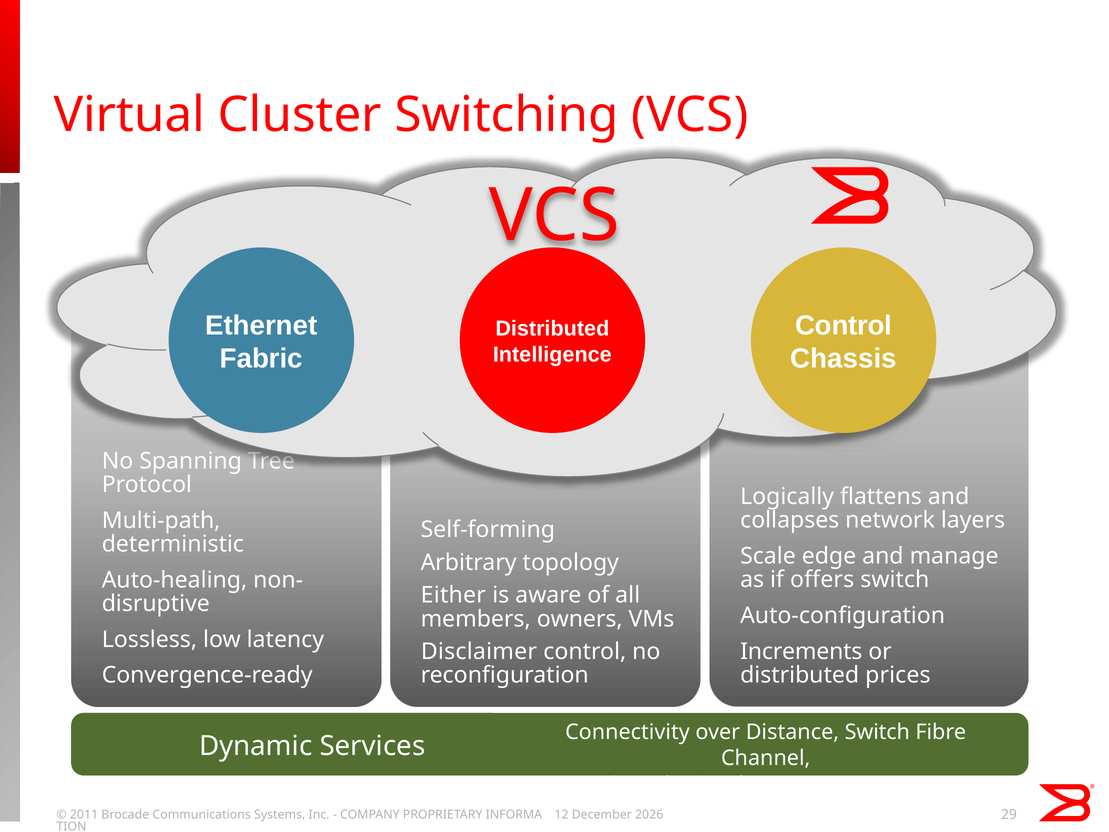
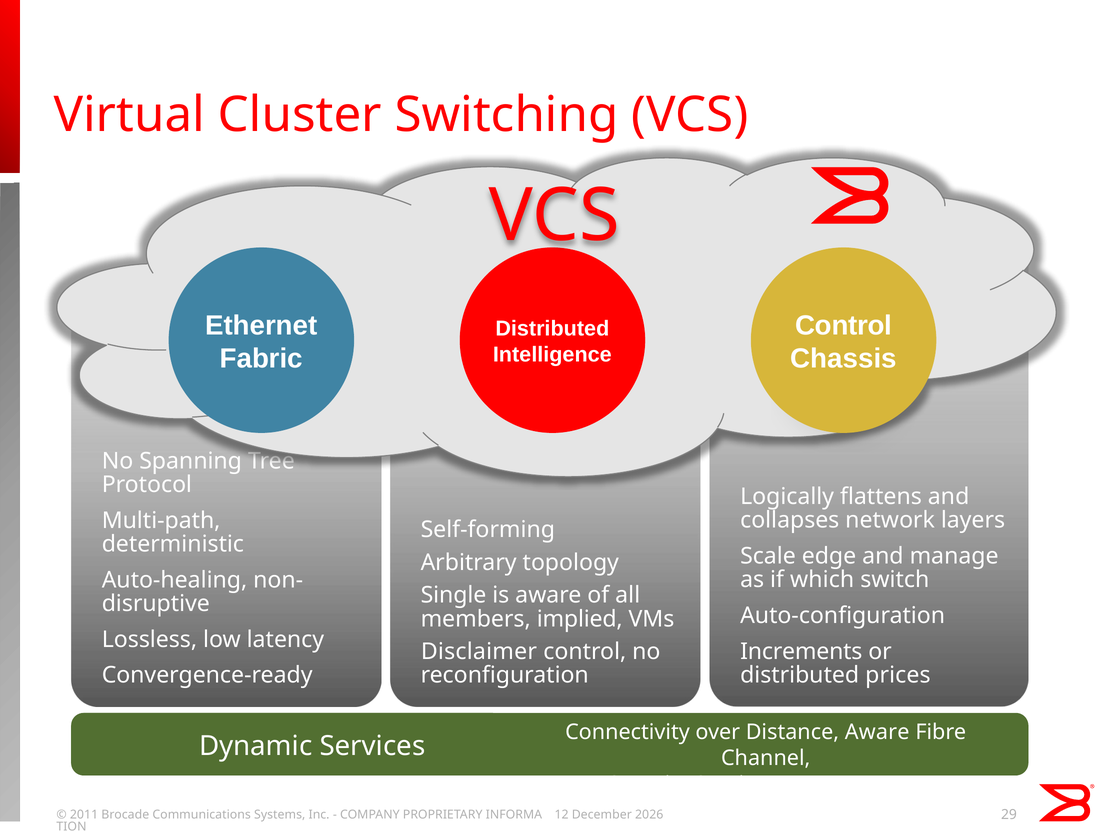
offers: offers -> which
Either: Either -> Single
owners: owners -> implied
Distance Switch: Switch -> Aware
